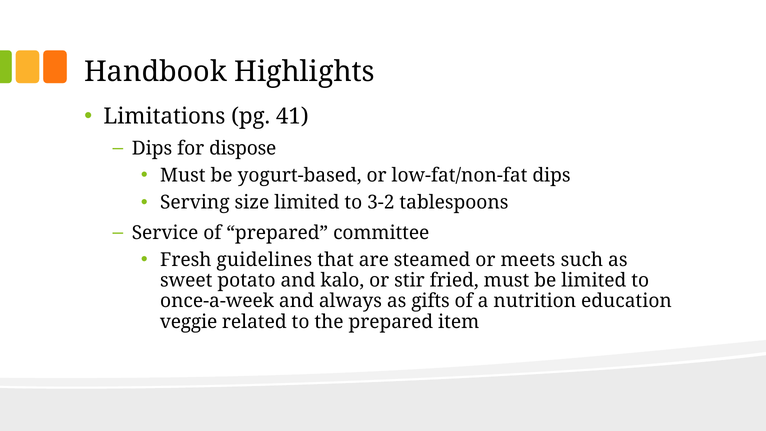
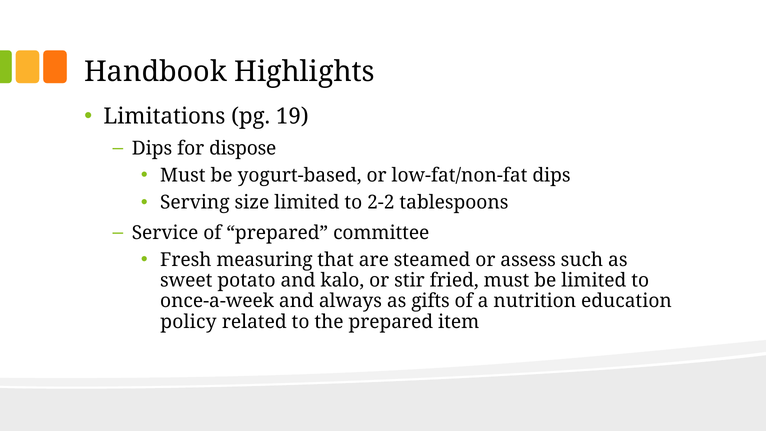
41: 41 -> 19
3-2: 3-2 -> 2-2
guidelines: guidelines -> measuring
meets: meets -> assess
veggie: veggie -> policy
